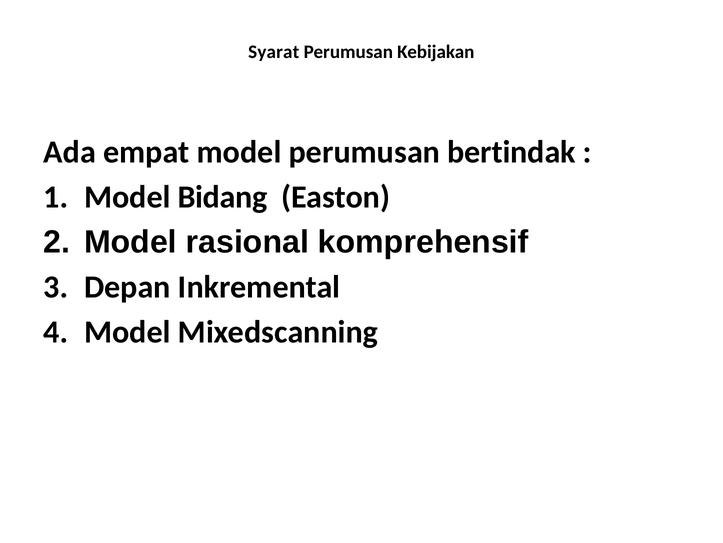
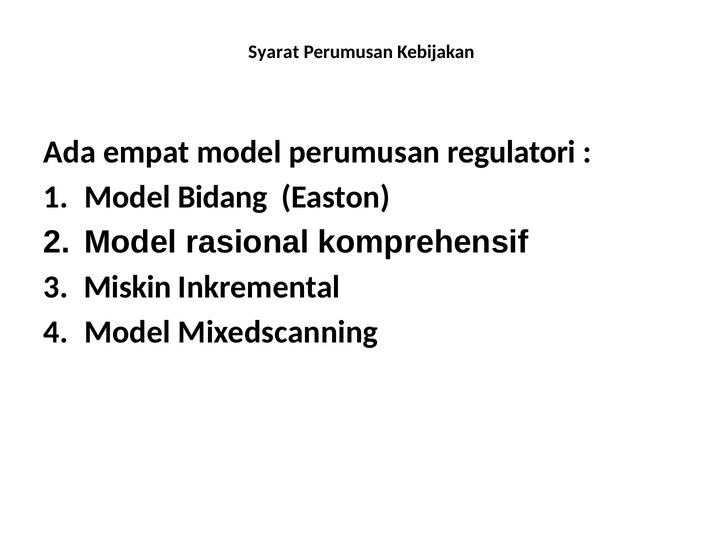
bertindak: bertindak -> regulatori
Depan: Depan -> Miskin
